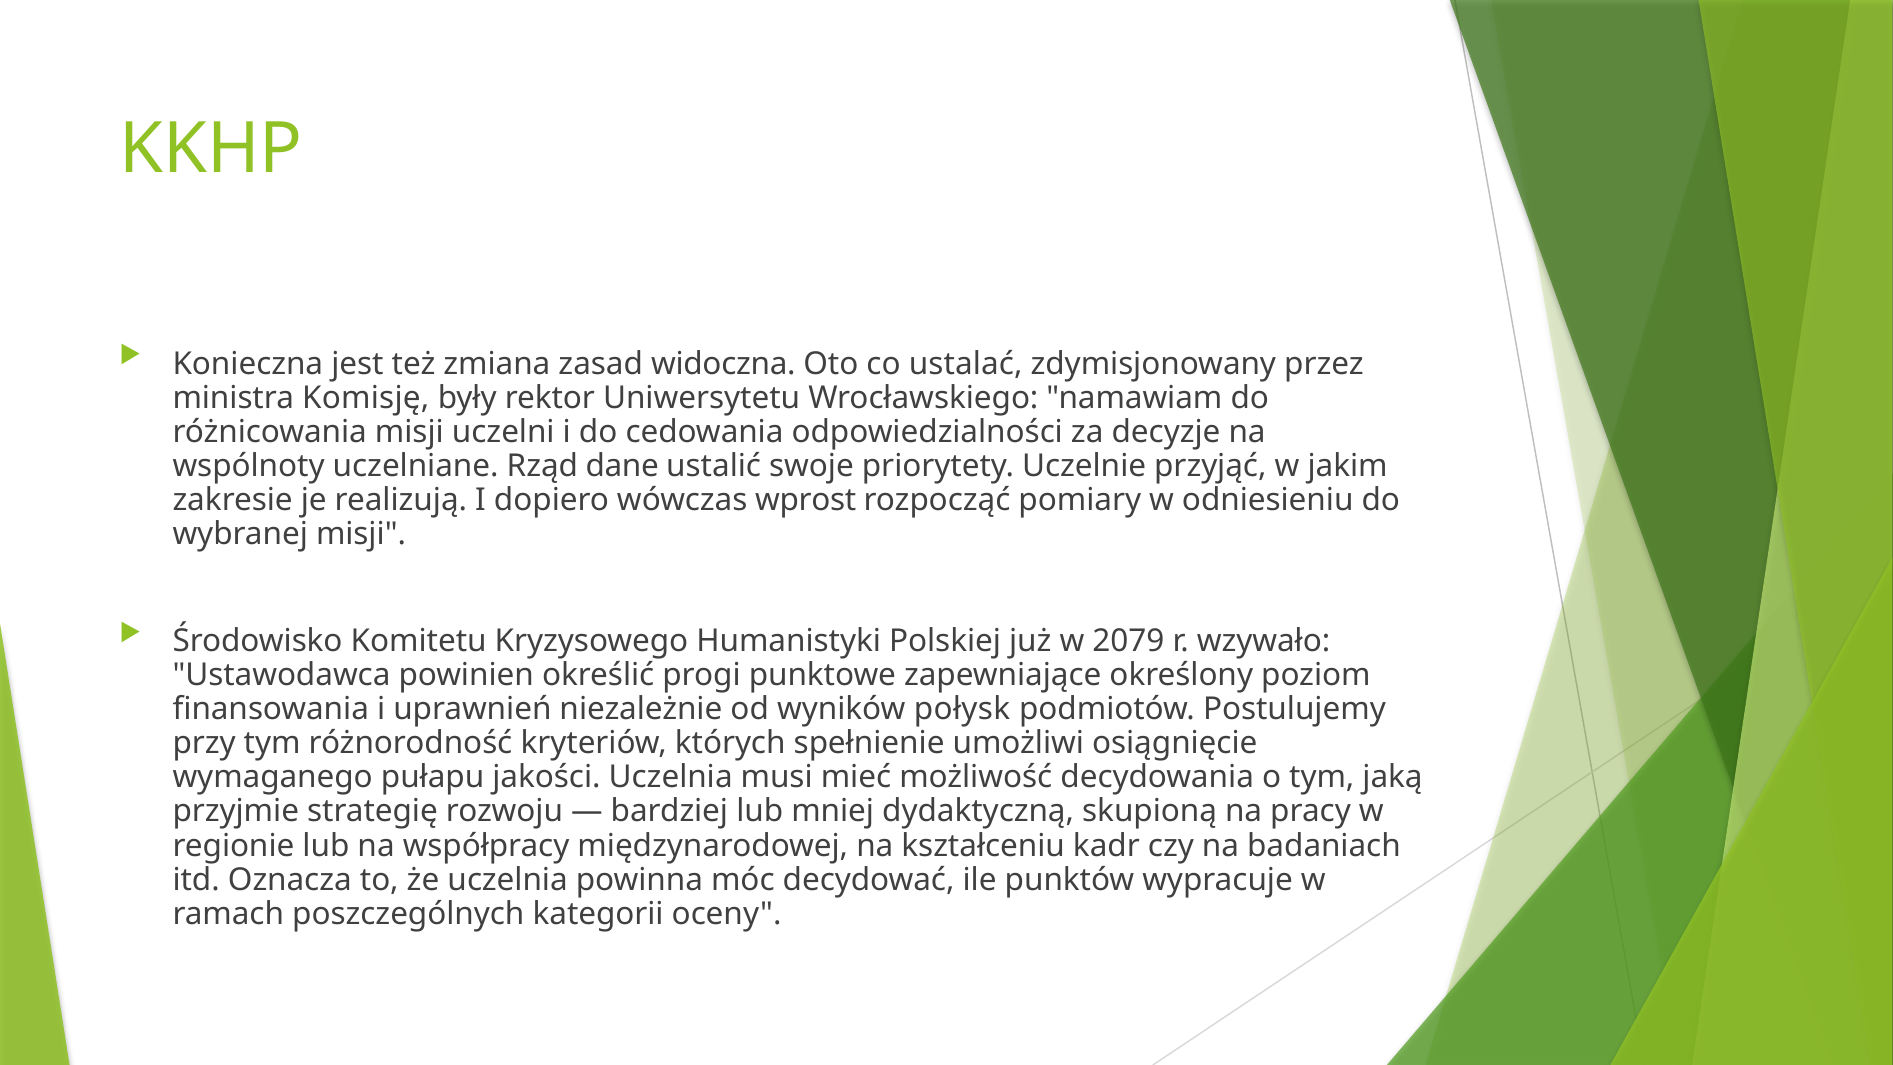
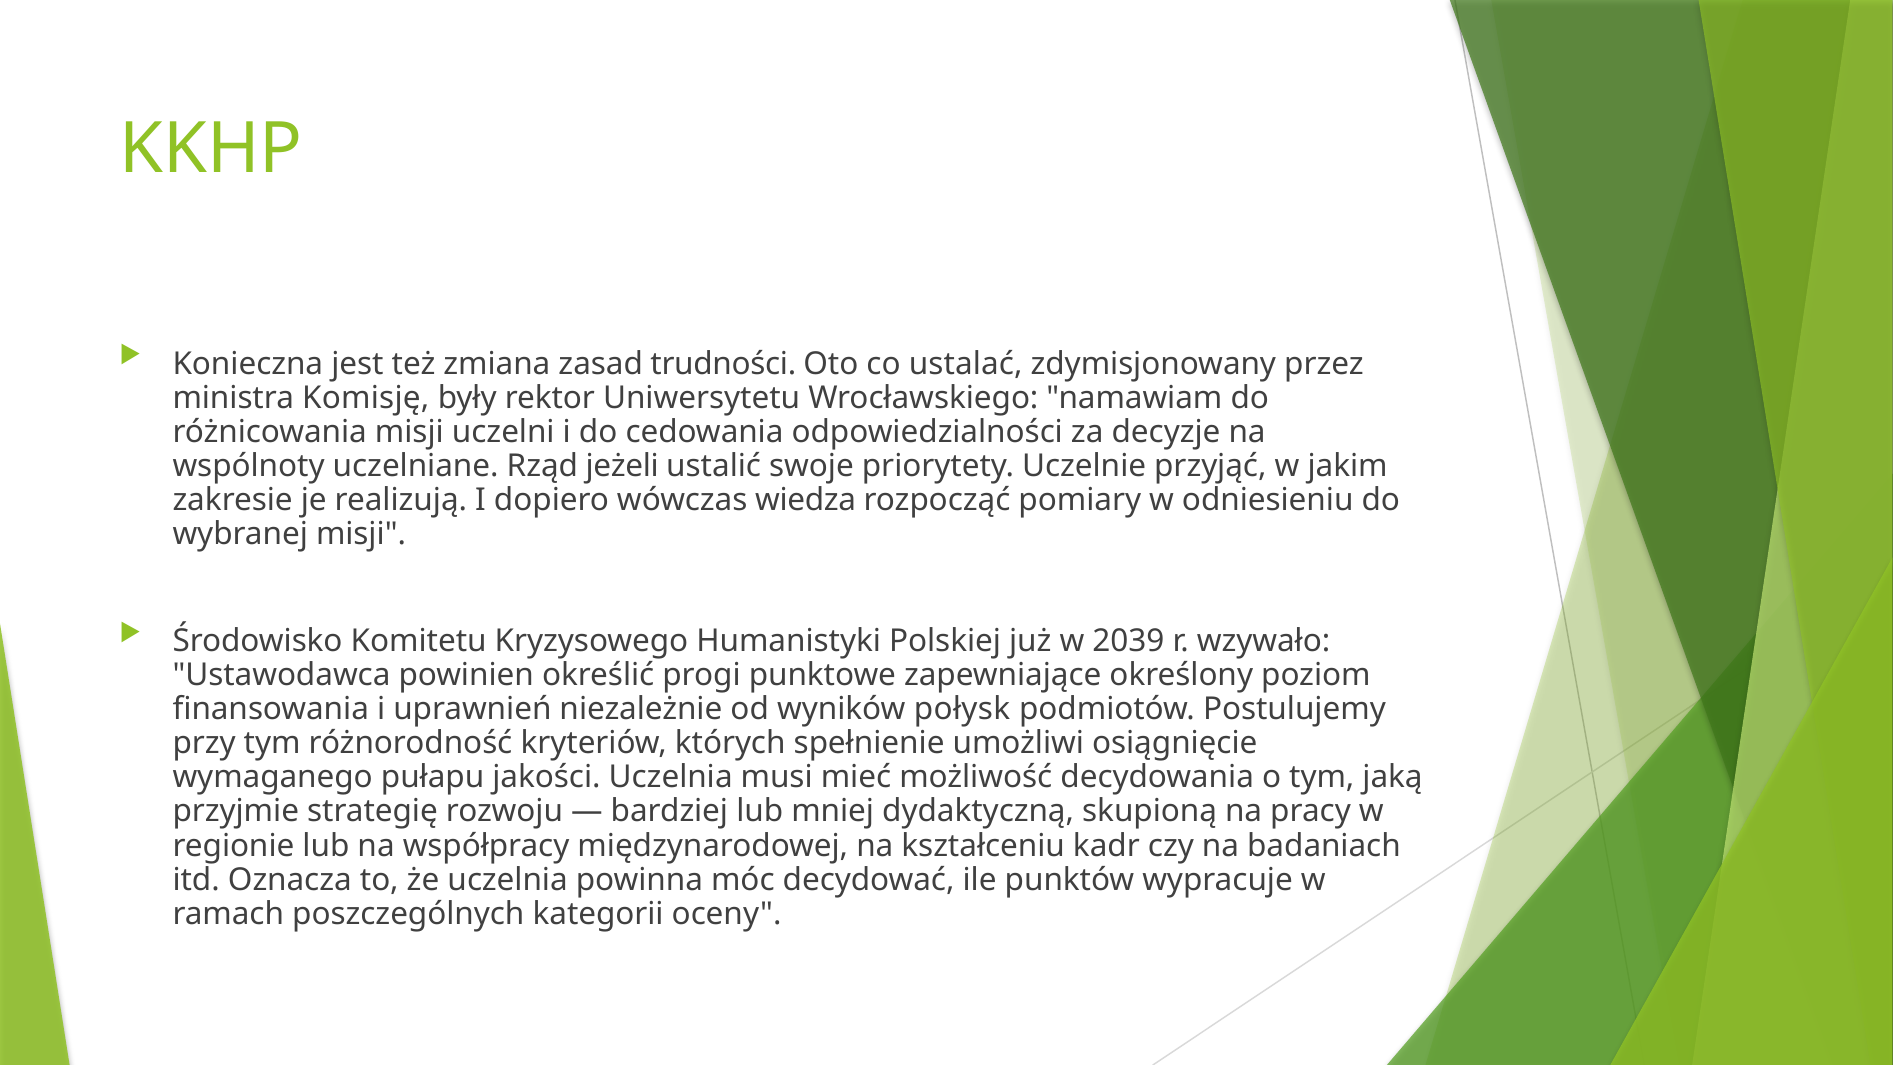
widoczna: widoczna -> trudności
dane: dane -> jeżeli
wprost: wprost -> wiedza
2079: 2079 -> 2039
